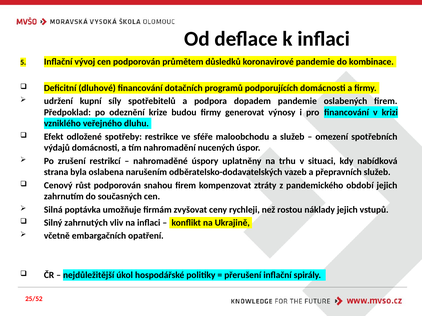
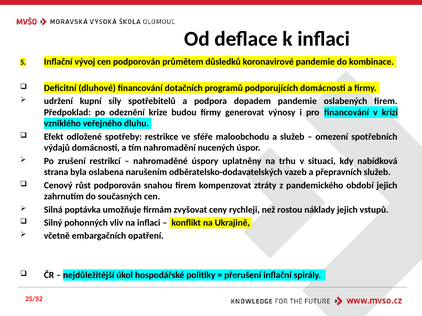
zahrnutých: zahrnutých -> pohonných
